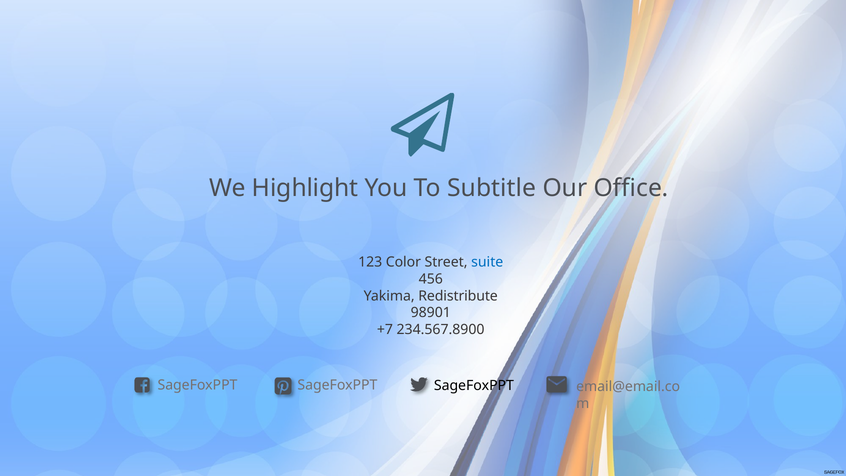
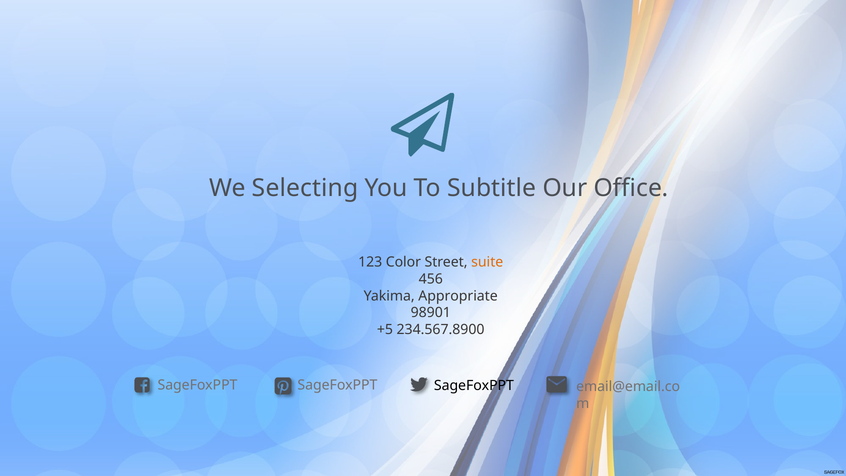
Highlight: Highlight -> Selecting
suite colour: blue -> orange
Redistribute: Redistribute -> Appropriate
+7: +7 -> +5
